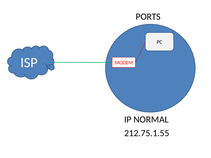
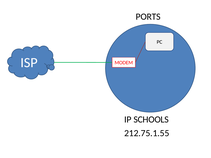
NORMAL: NORMAL -> SCHOOLS
